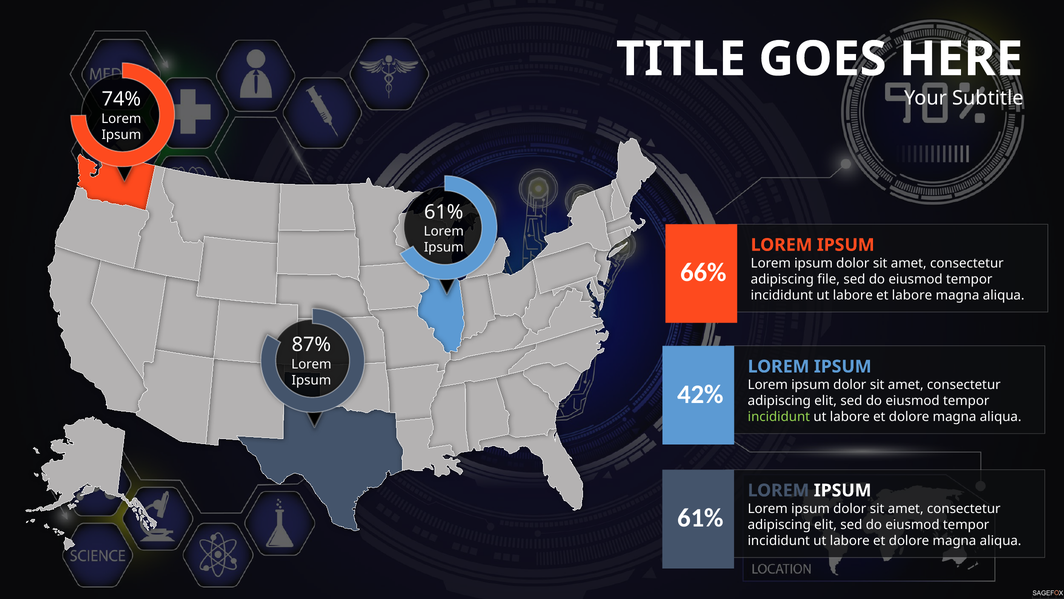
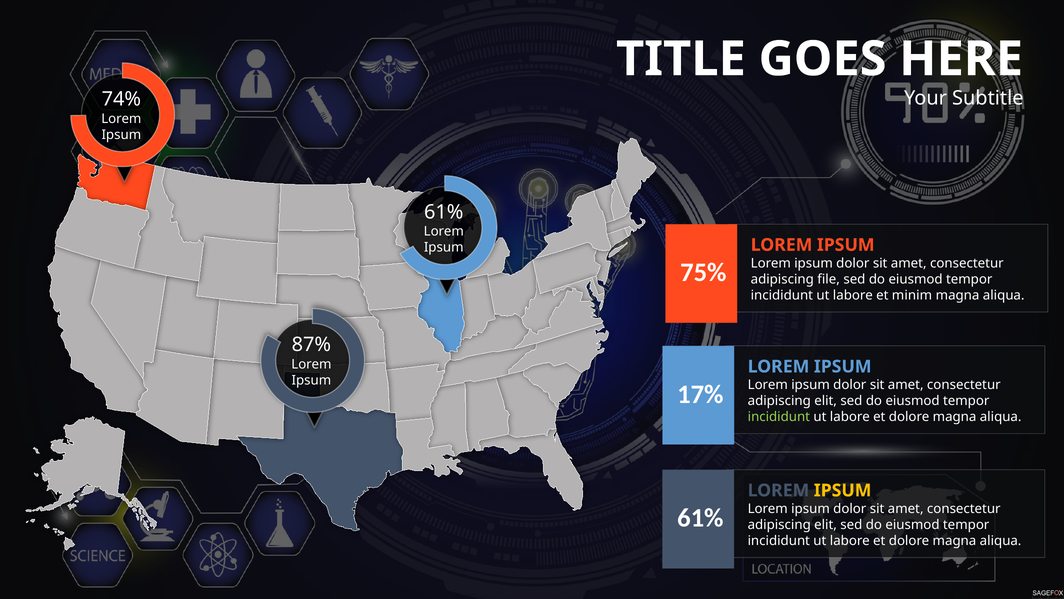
66%: 66% -> 75%
et labore: labore -> minim
42%: 42% -> 17%
IPSUM at (843, 490) colour: white -> yellow
